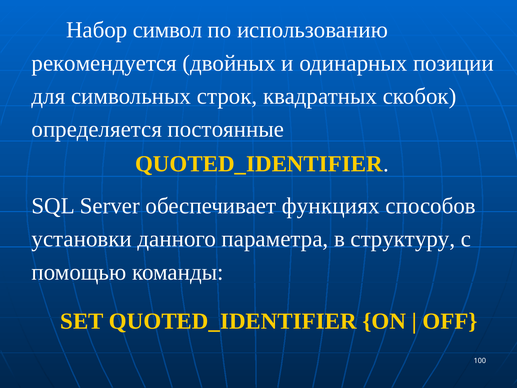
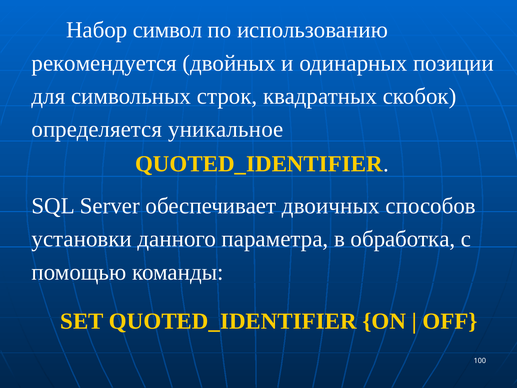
постоянные: постоянные -> уникальное
функциях: функциях -> двоичных
структуру: структуру -> обработка
